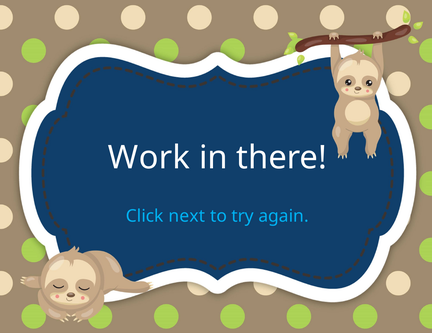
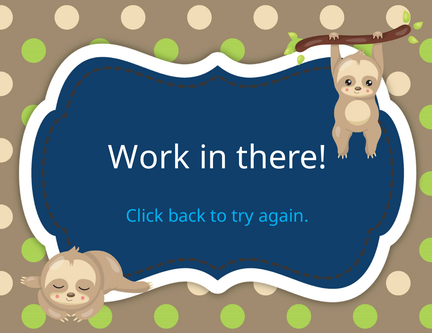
next: next -> back
